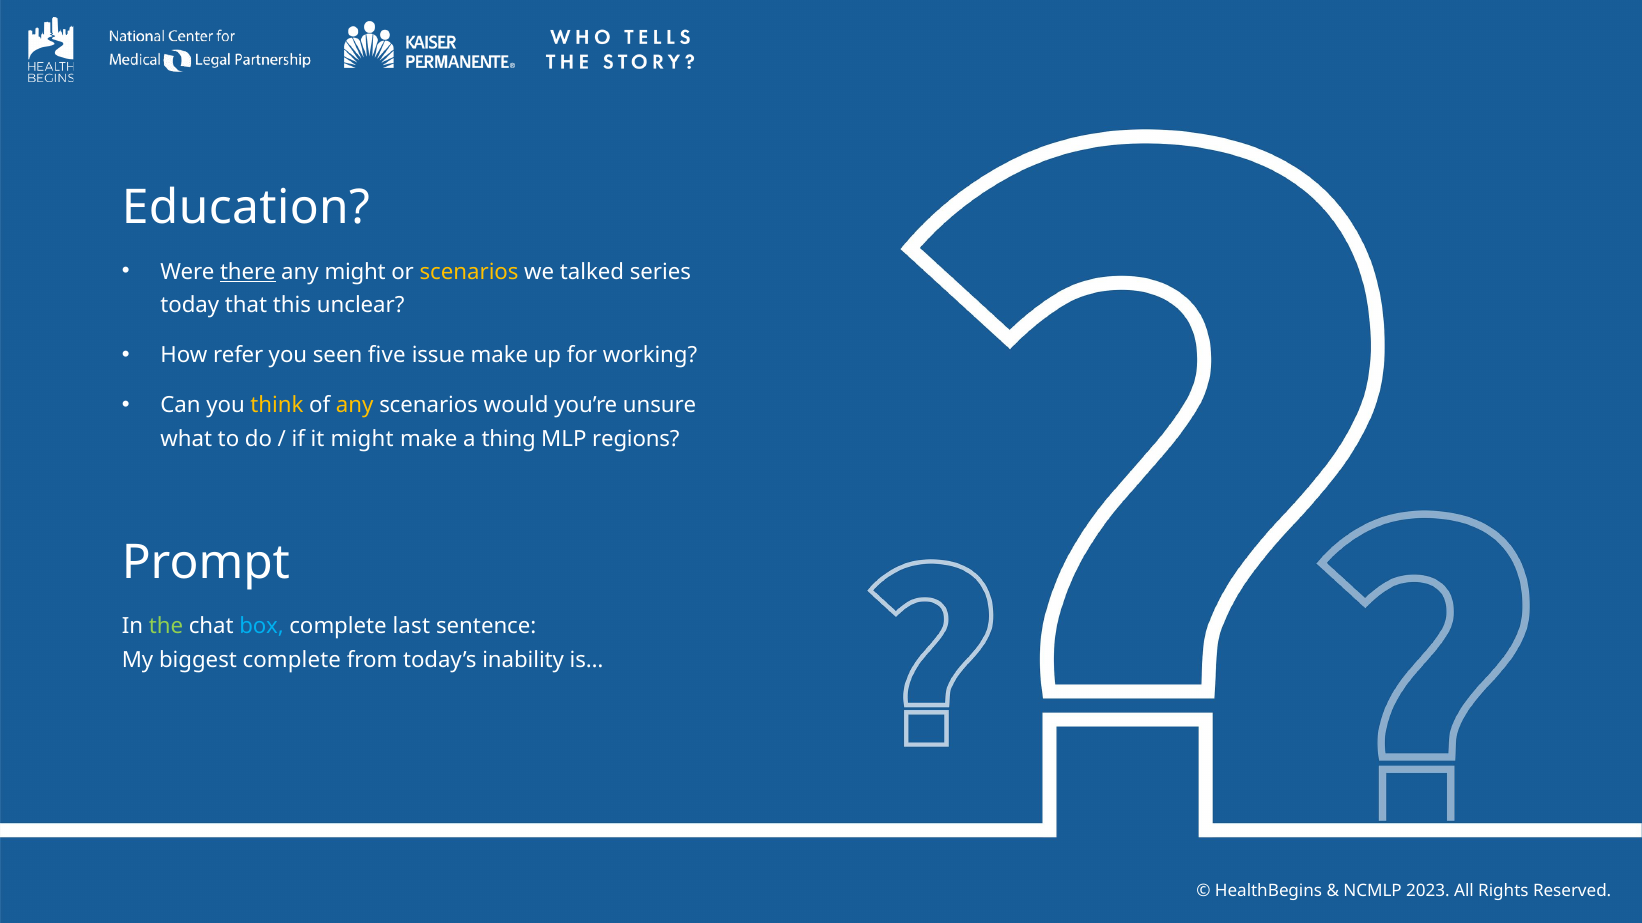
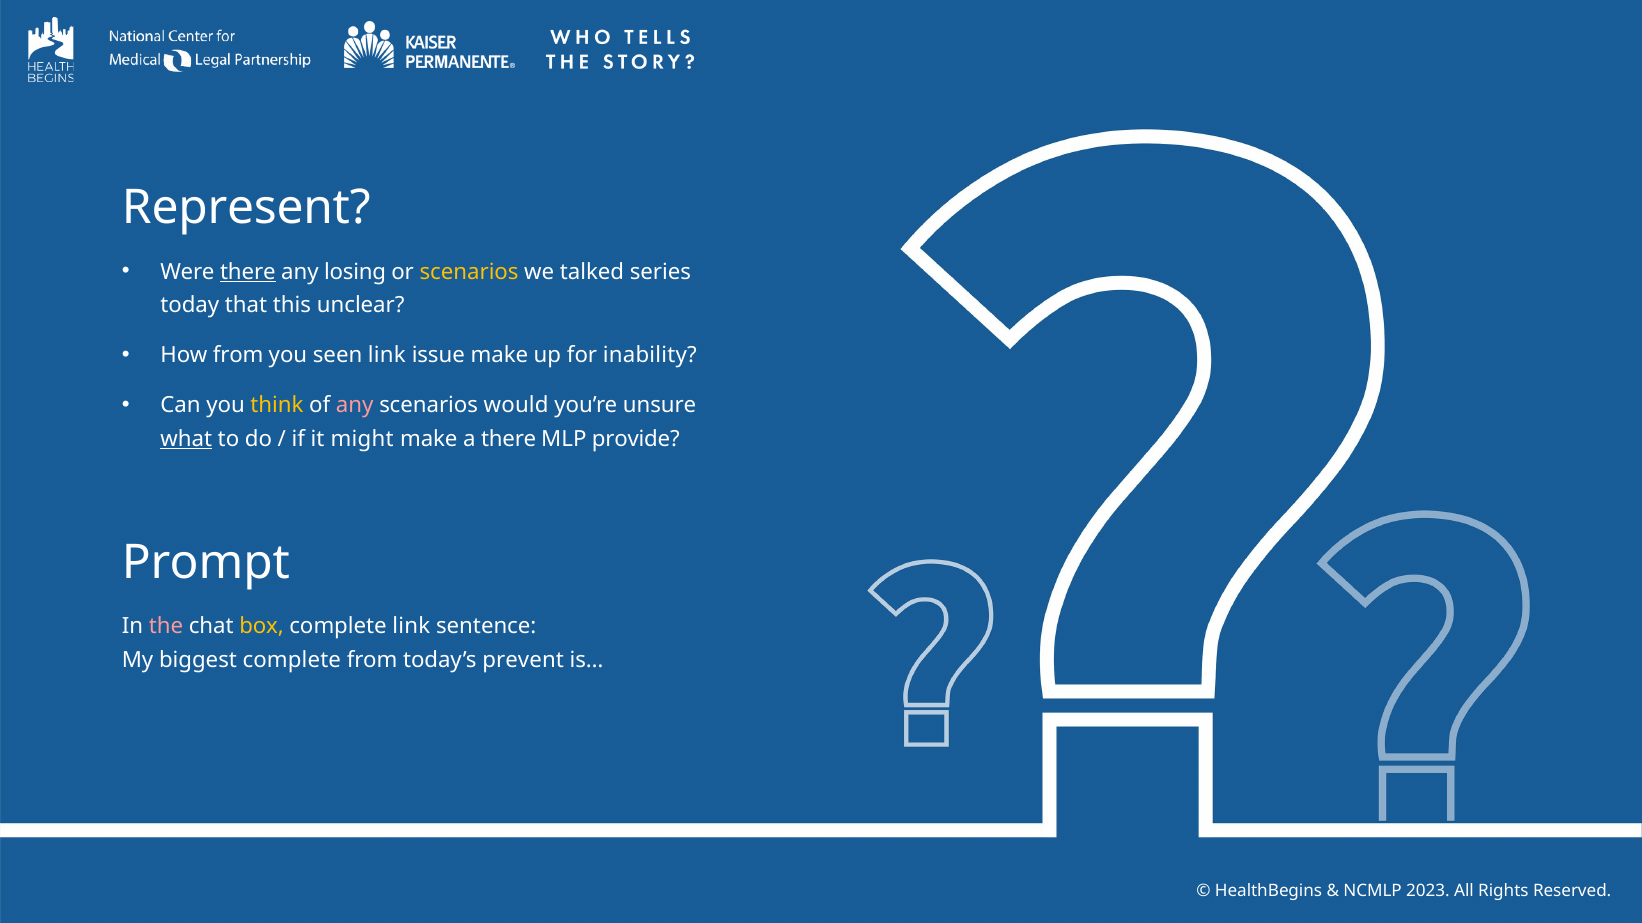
Education: Education -> Represent
any might: might -> losing
How refer: refer -> from
seen five: five -> link
working: working -> inability
any at (355, 406) colour: yellow -> pink
what underline: none -> present
a thing: thing -> there
regions: regions -> provide
the colour: light green -> pink
box colour: light blue -> yellow
complete last: last -> link
inability: inability -> prevent
